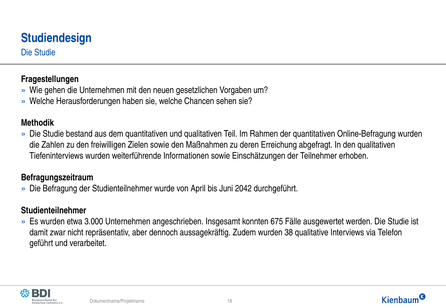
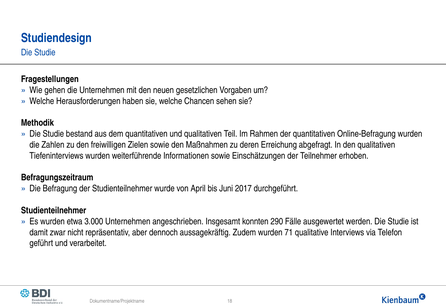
2042: 2042 -> 2017
675: 675 -> 290
38: 38 -> 71
